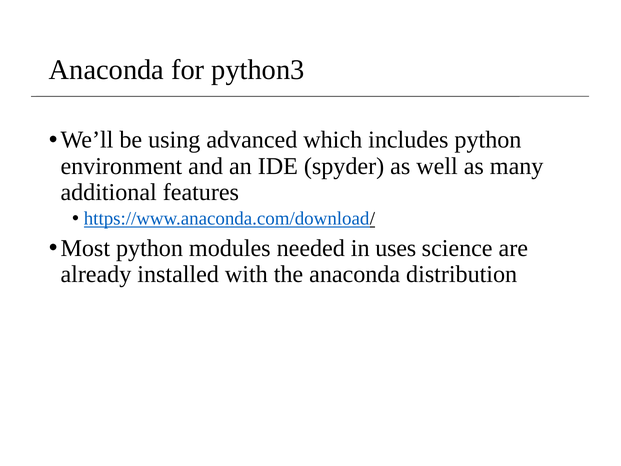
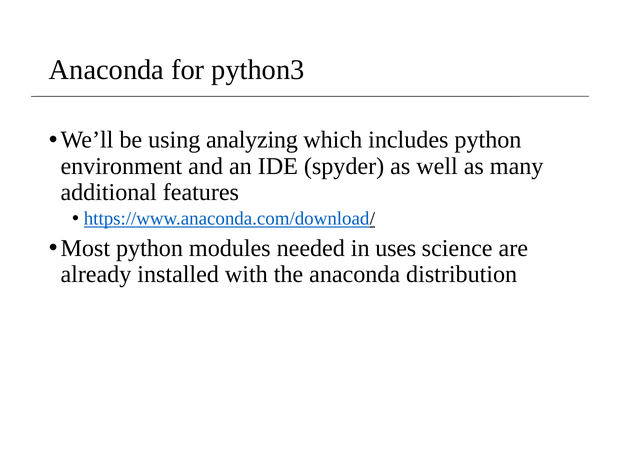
advanced: advanced -> analyzing
